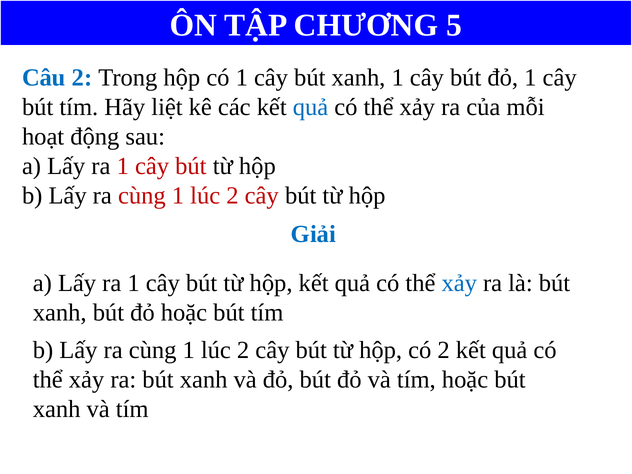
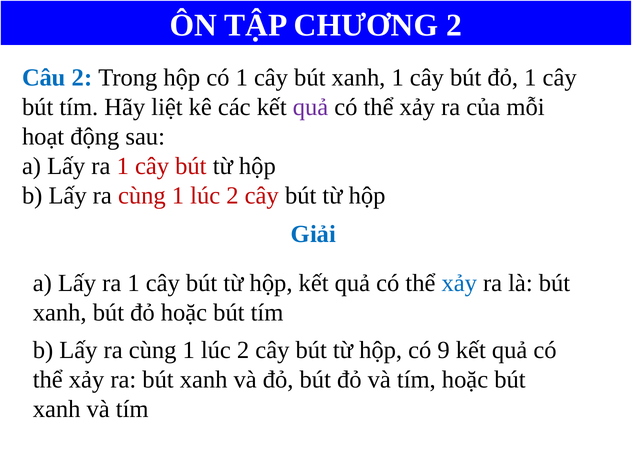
CHƯƠNG 5: 5 -> 2
quả at (311, 107) colour: blue -> purple
có 2: 2 -> 9
